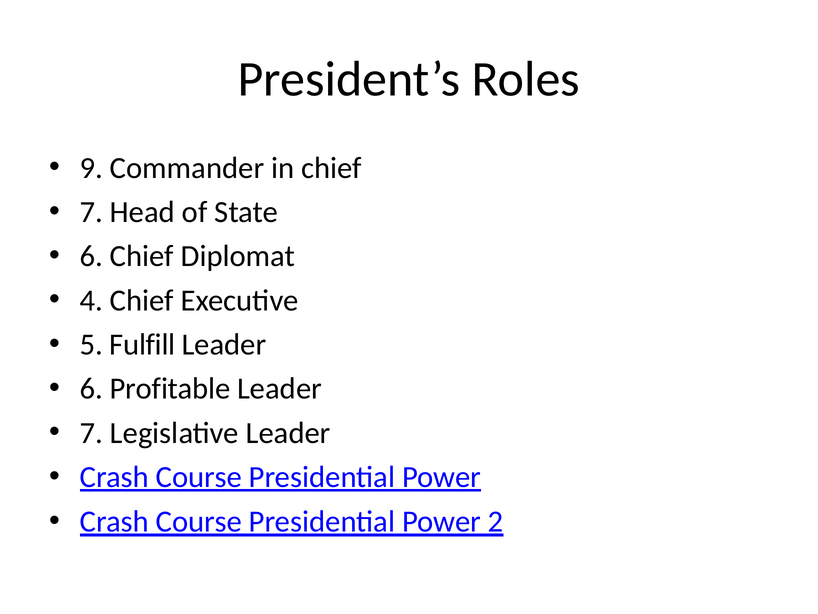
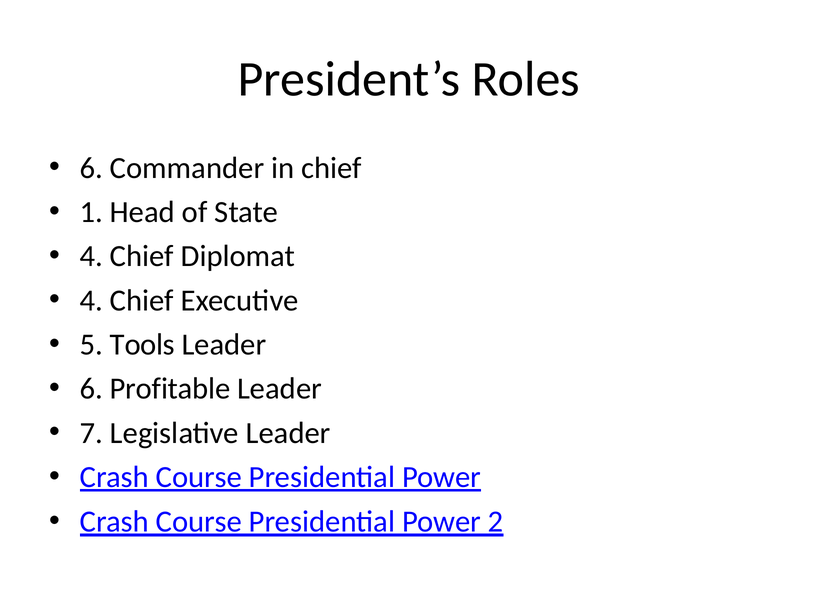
9 at (91, 168): 9 -> 6
7 at (91, 212): 7 -> 1
6 at (91, 256): 6 -> 4
Fulfill: Fulfill -> Tools
